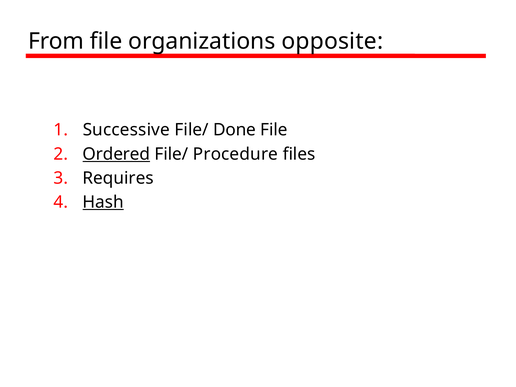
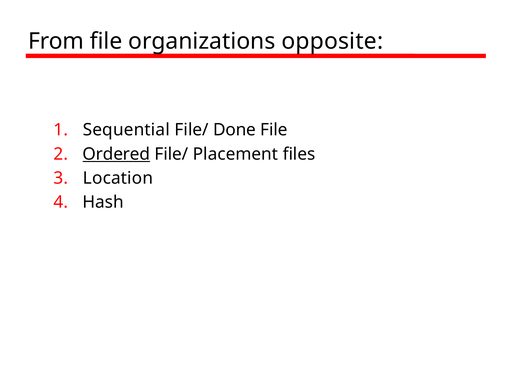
Successive: Successive -> Sequential
Procedure: Procedure -> Placement
Requires: Requires -> Location
Hash underline: present -> none
